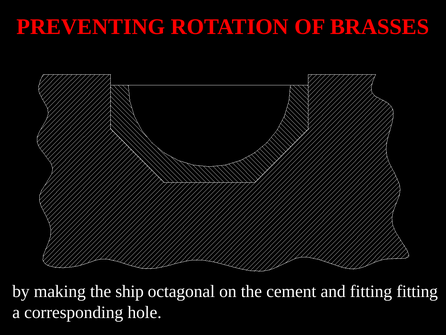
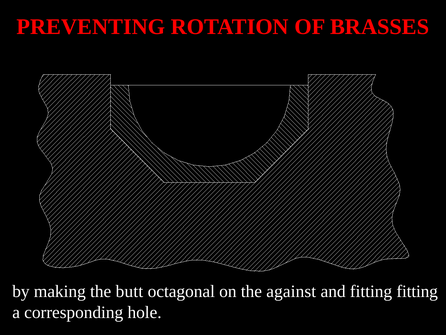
ship: ship -> butt
cement: cement -> against
